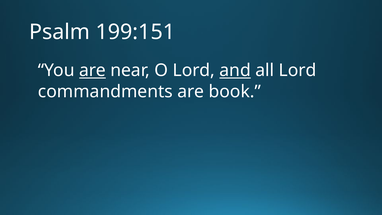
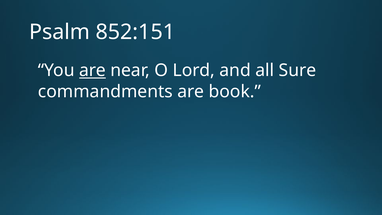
199:151: 199:151 -> 852:151
and underline: present -> none
all Lord: Lord -> Sure
